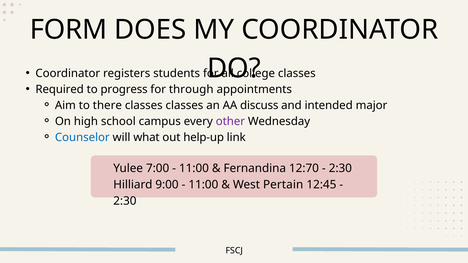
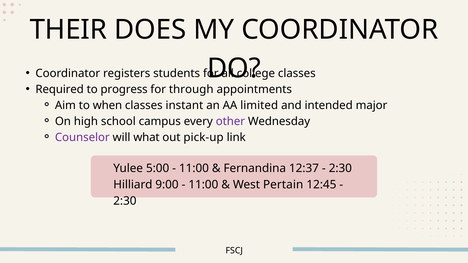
FORM: FORM -> THEIR
there: there -> when
classes classes: classes -> instant
discuss: discuss -> limited
Counselor colour: blue -> purple
help-up: help-up -> pick-up
7:00: 7:00 -> 5:00
12:70: 12:70 -> 12:37
